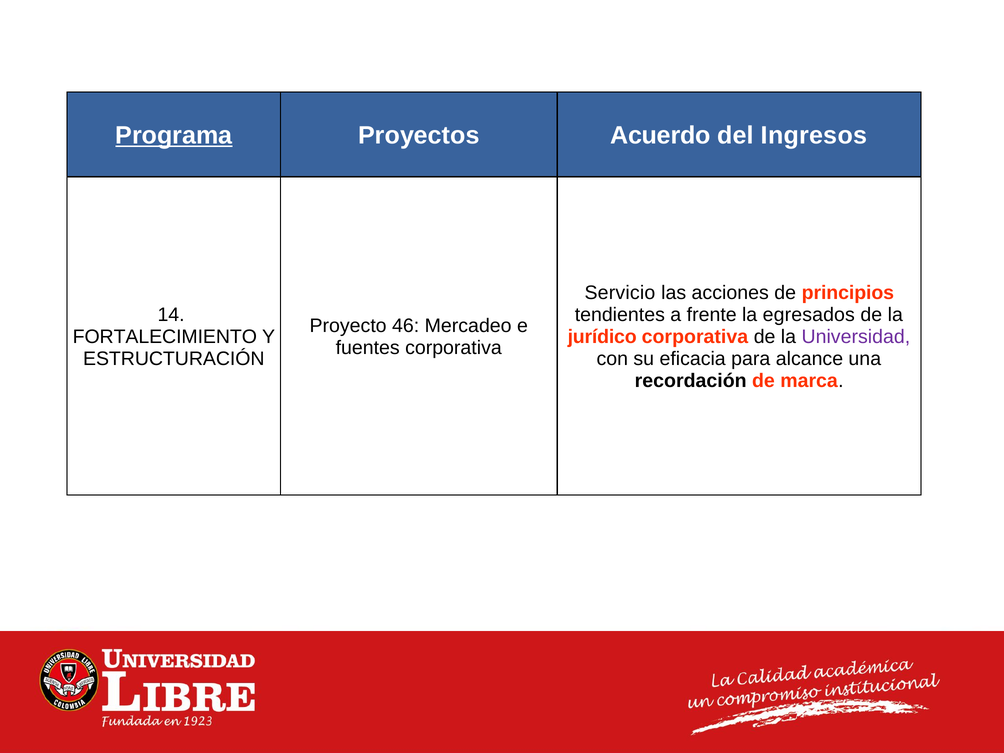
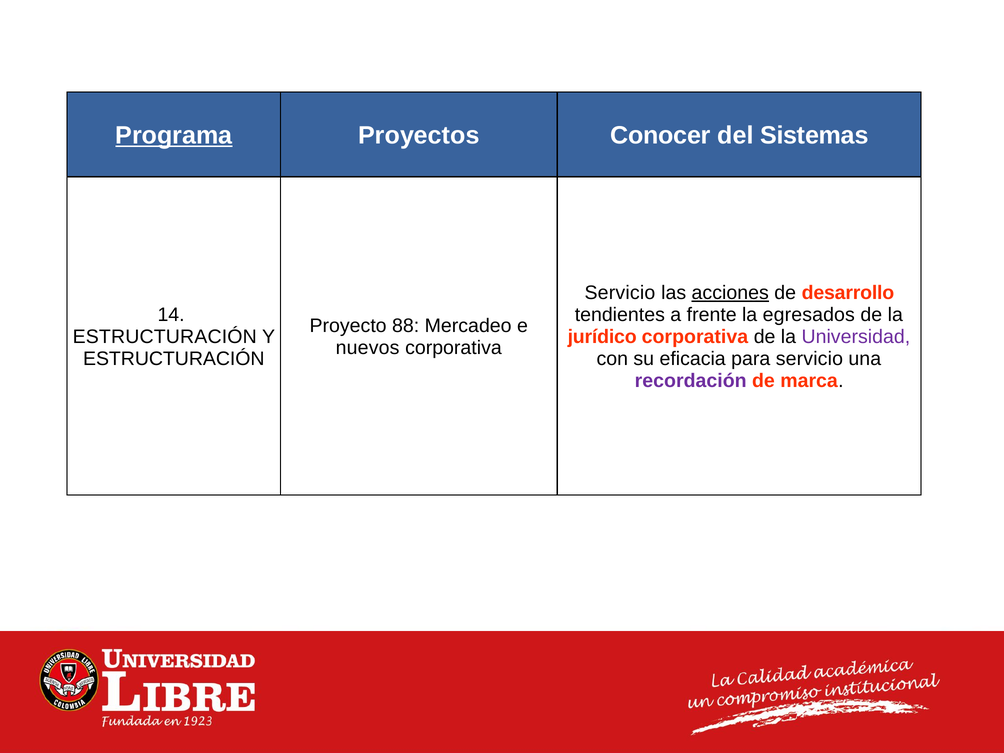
Acuerdo: Acuerdo -> Conocer
Ingresos: Ingresos -> Sistemas
acciones underline: none -> present
principios: principios -> desarrollo
46: 46 -> 88
FORTALECIMIENTO at (165, 337): FORTALECIMIENTO -> ESTRUCTURACIÓN
fuentes: fuentes -> nuevos
para alcance: alcance -> servicio
recordación colour: black -> purple
